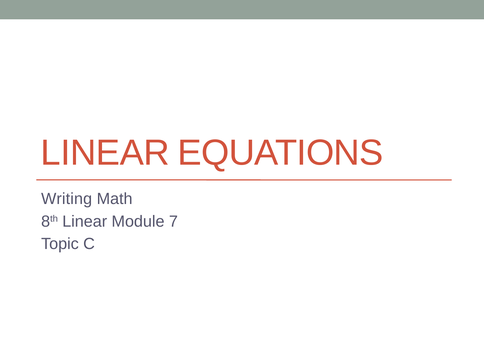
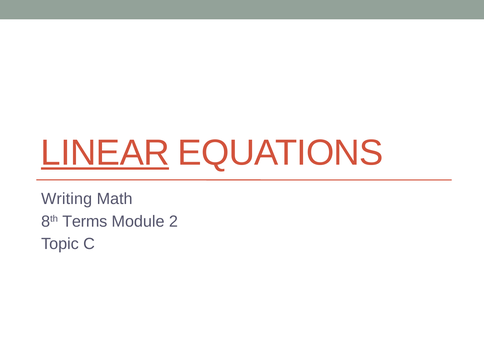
LINEAR at (105, 153) underline: none -> present
8th Linear: Linear -> Terms
7: 7 -> 2
